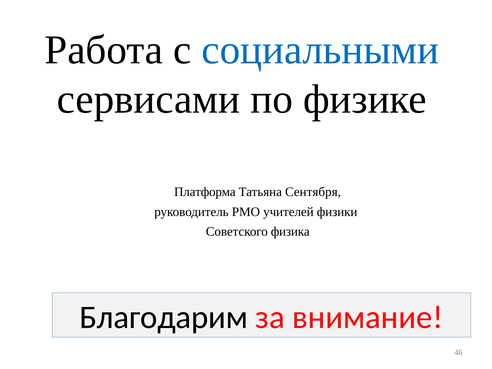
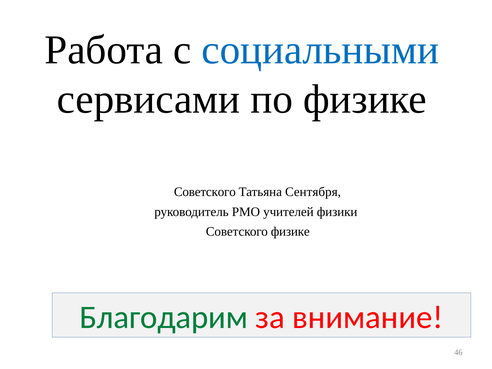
Платформа at (205, 192): Платформа -> Советского
Советского физика: физика -> физике
Благодарим colour: black -> green
